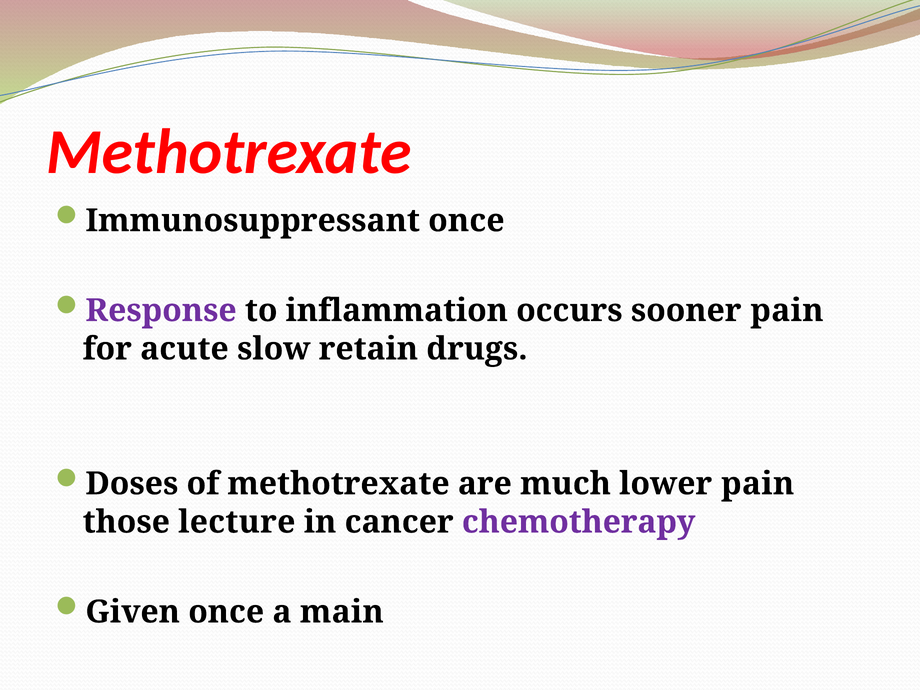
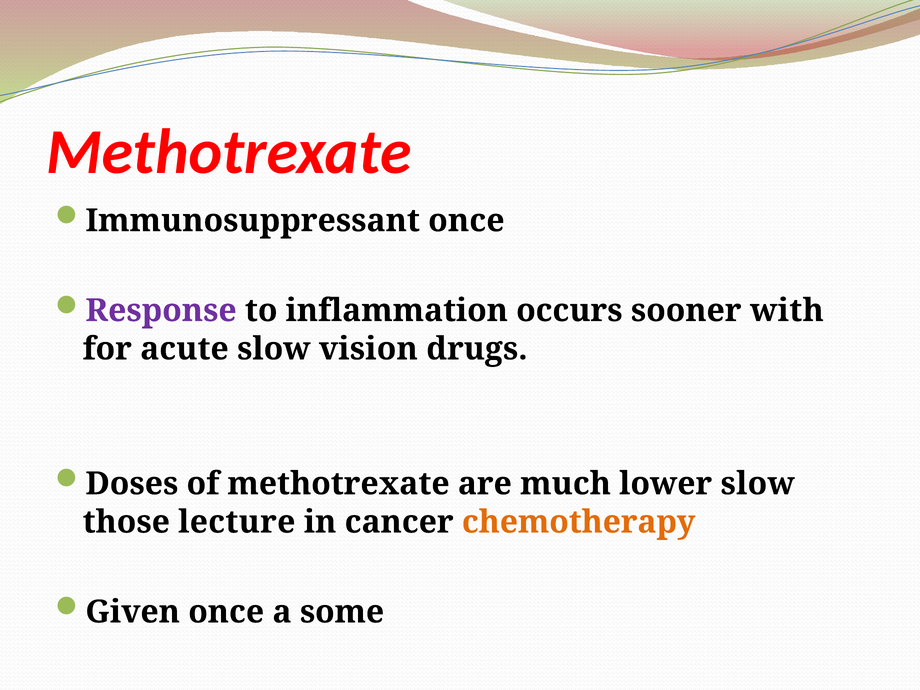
sooner pain: pain -> with
retain: retain -> vision
lower pain: pain -> slow
chemotherapy colour: purple -> orange
main: main -> some
